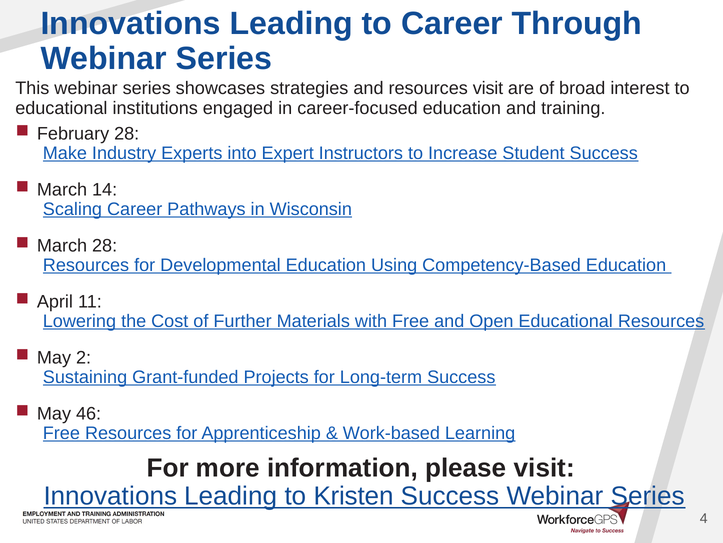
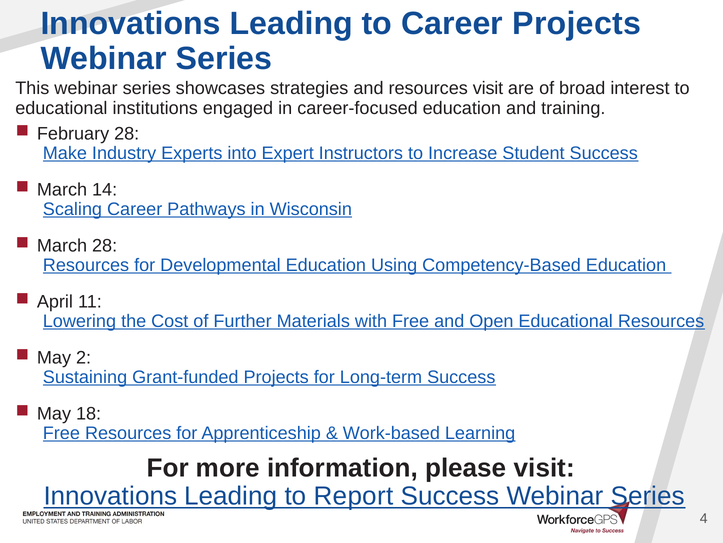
Career Through: Through -> Projects
46: 46 -> 18
Kristen: Kristen -> Report
